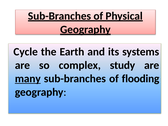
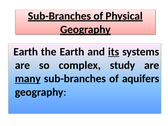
Cycle at (26, 52): Cycle -> Earth
its underline: none -> present
flooding: flooding -> aquifers
